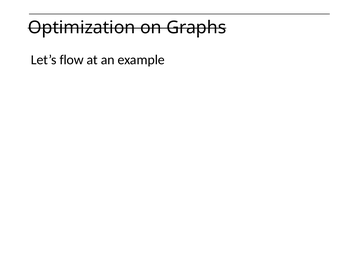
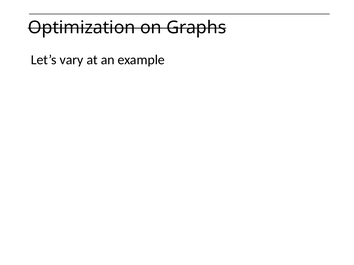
flow: flow -> vary
